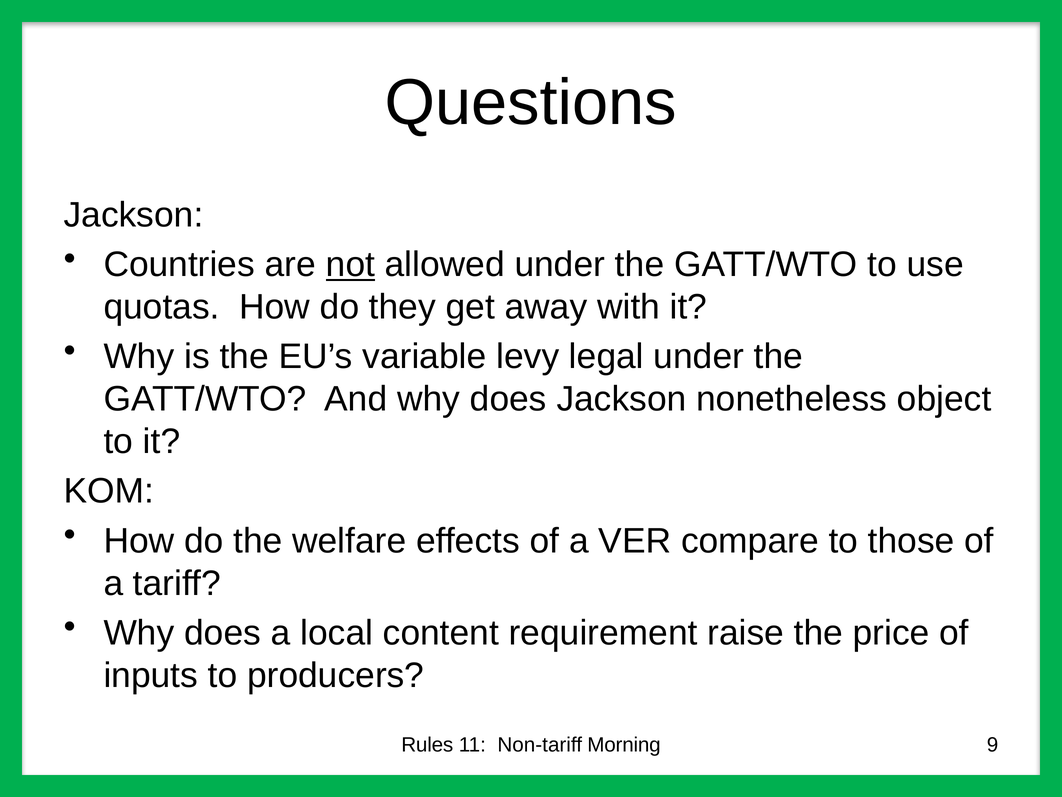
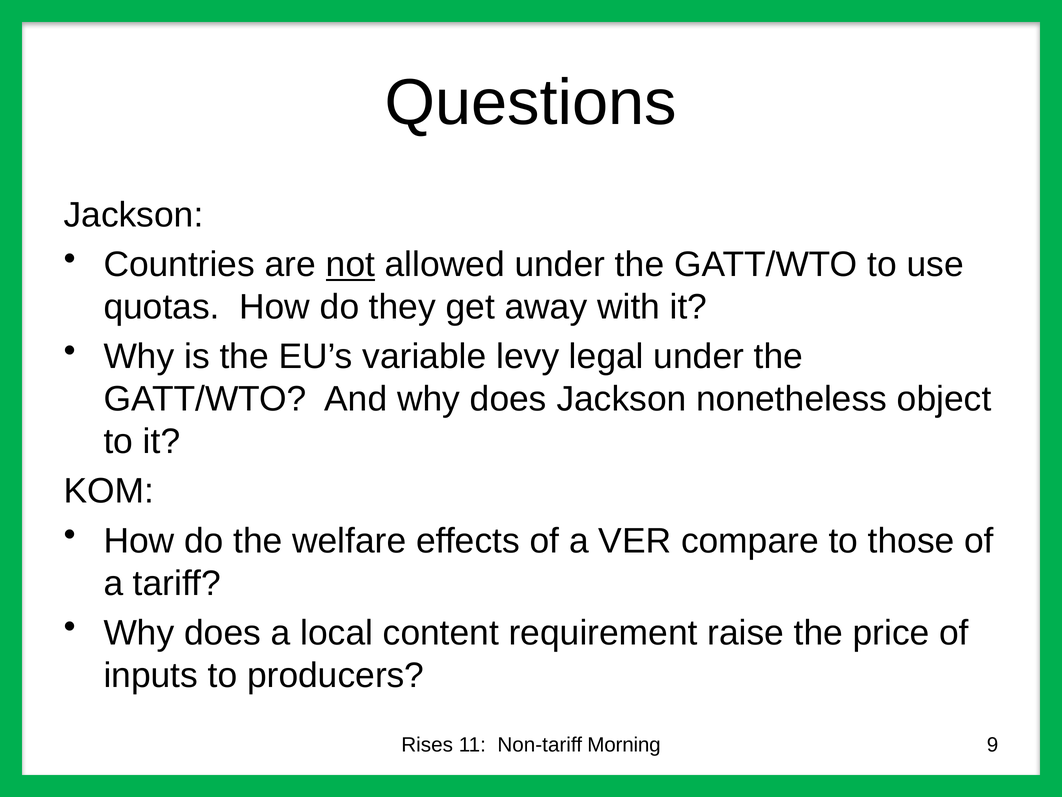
Rules: Rules -> Rises
